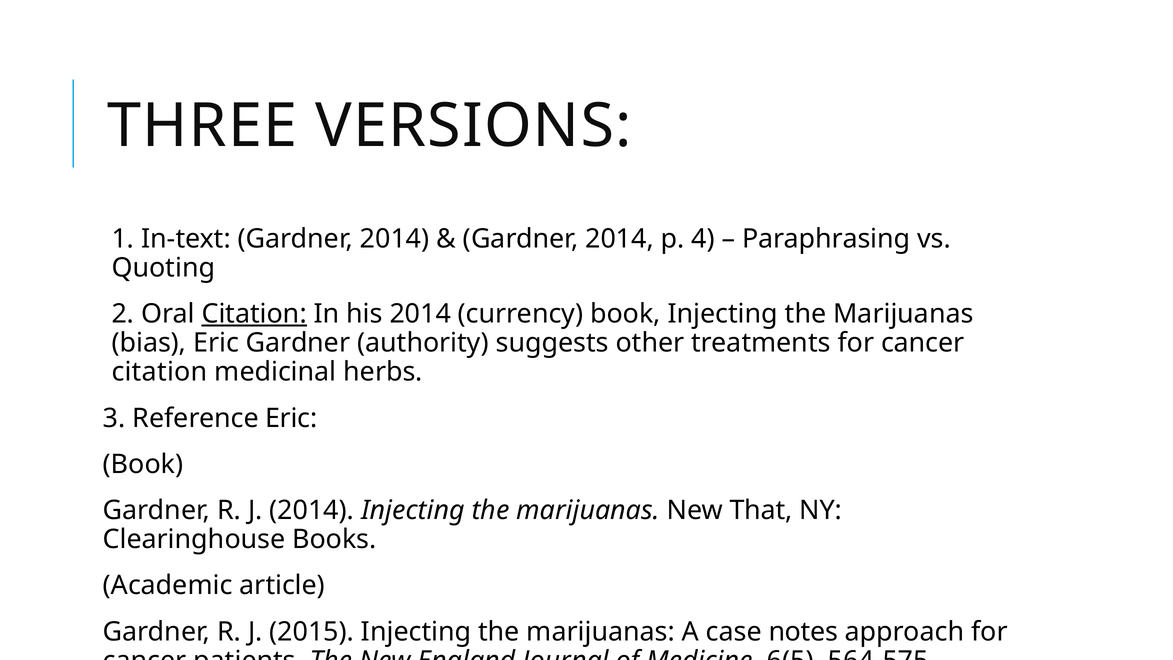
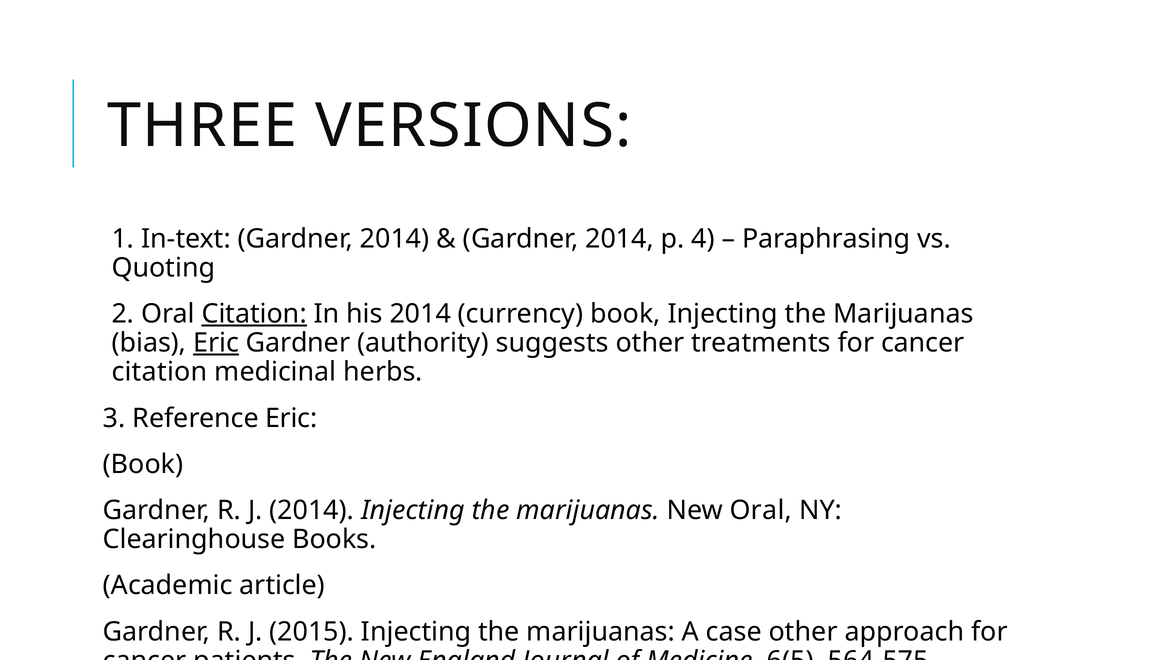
Eric at (216, 343) underline: none -> present
New That: That -> Oral
case notes: notes -> other
